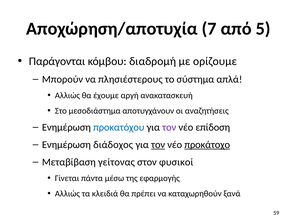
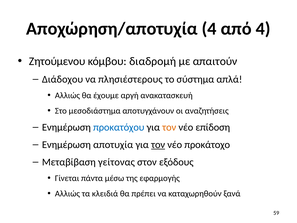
Αποχώρηση/αποτυχία 7: 7 -> 4
από 5: 5 -> 4
Παράγονται: Παράγονται -> Ζητούμενου
ορίζουμε: ορίζουμε -> απαιτούν
Μπορούν: Μπορούν -> Διάδοχου
τον at (169, 127) colour: purple -> orange
διάδοχος: διάδοχος -> αποτυχία
προκάτοχο underline: present -> none
φυσικοί: φυσικοί -> εξόδους
